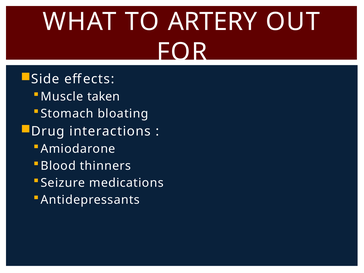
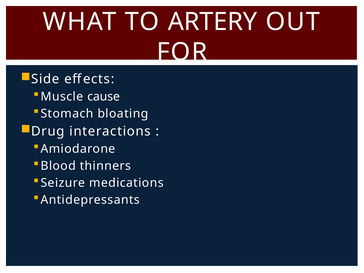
taken: taken -> cause
